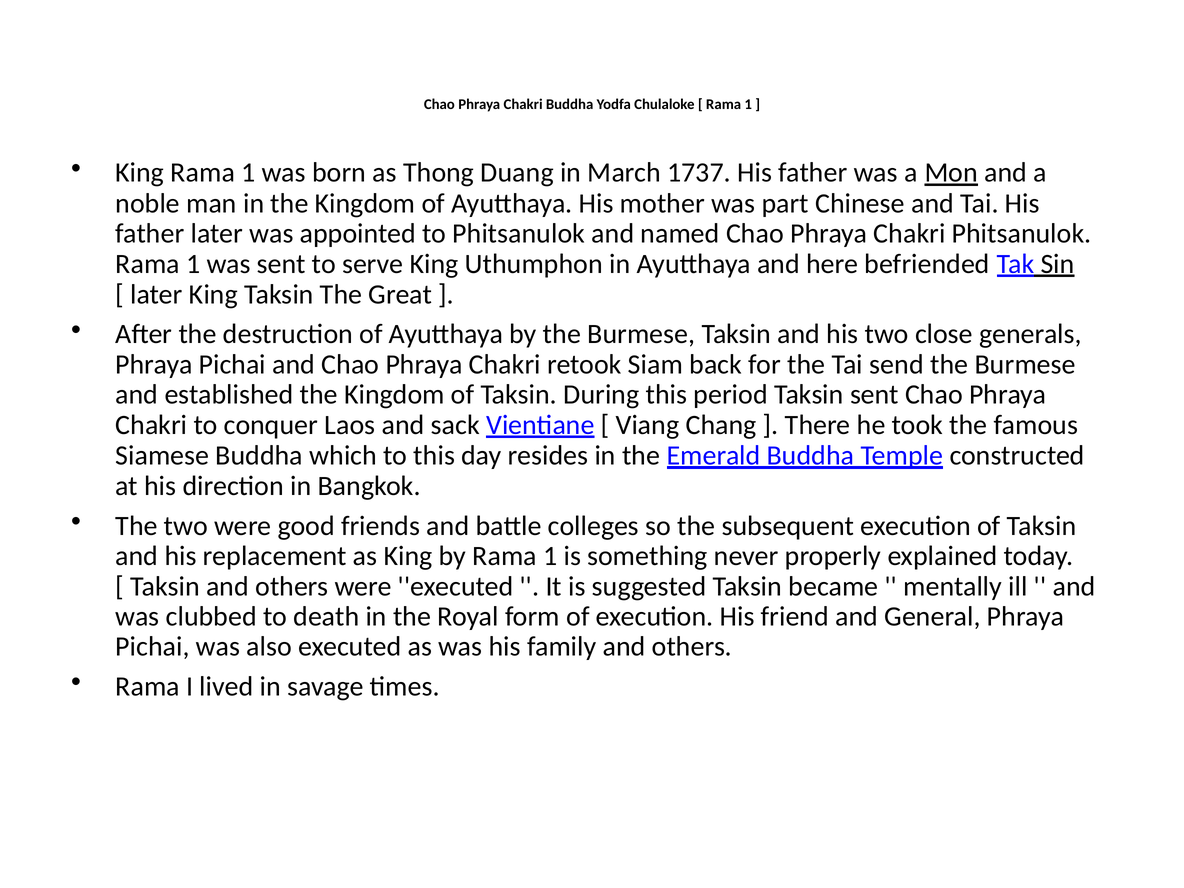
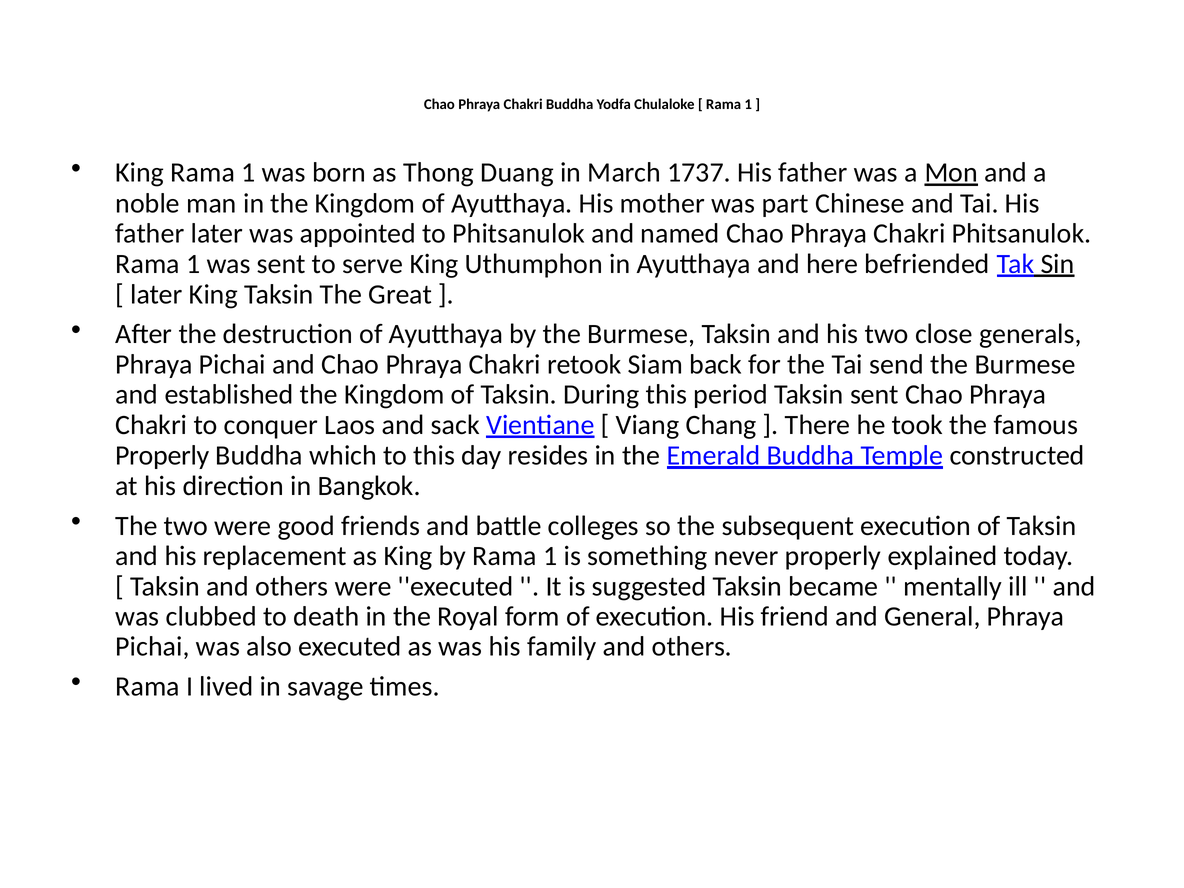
Siamese at (162, 456): Siamese -> Properly
